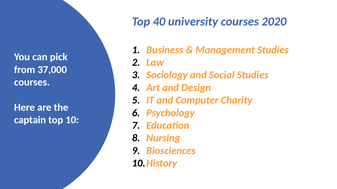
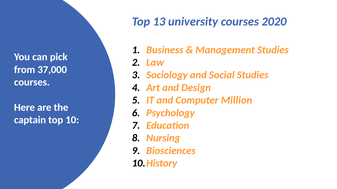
40: 40 -> 13
Charity: Charity -> Million
